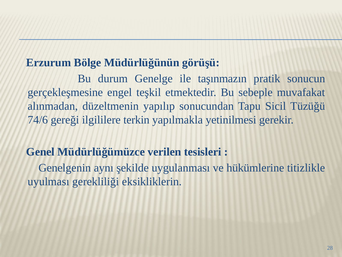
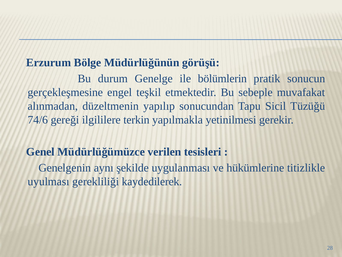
taşınmazın: taşınmazın -> bölümlerin
eksikliklerin: eksikliklerin -> kaydedilerek
